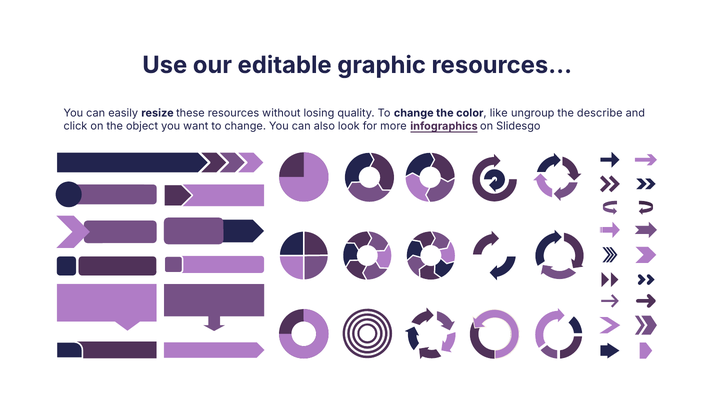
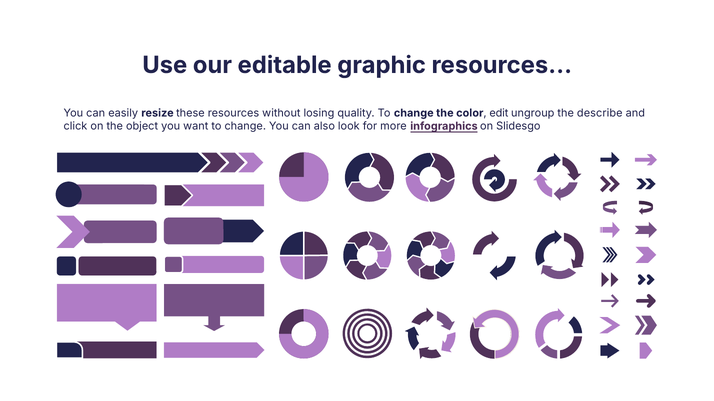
like: like -> edit
